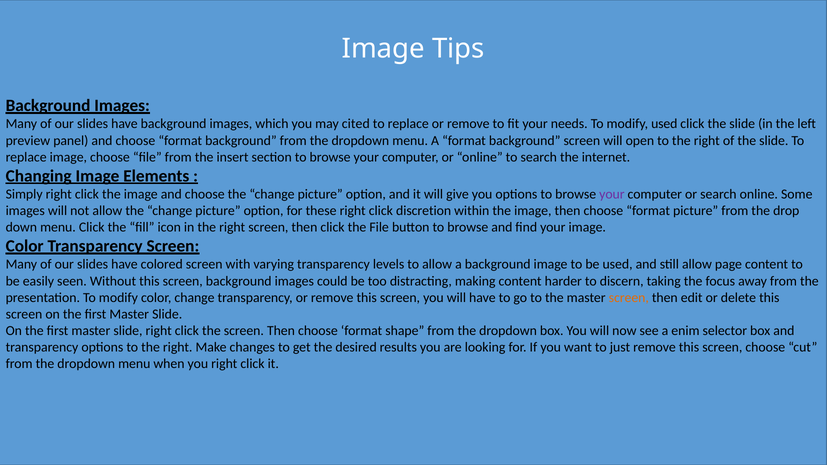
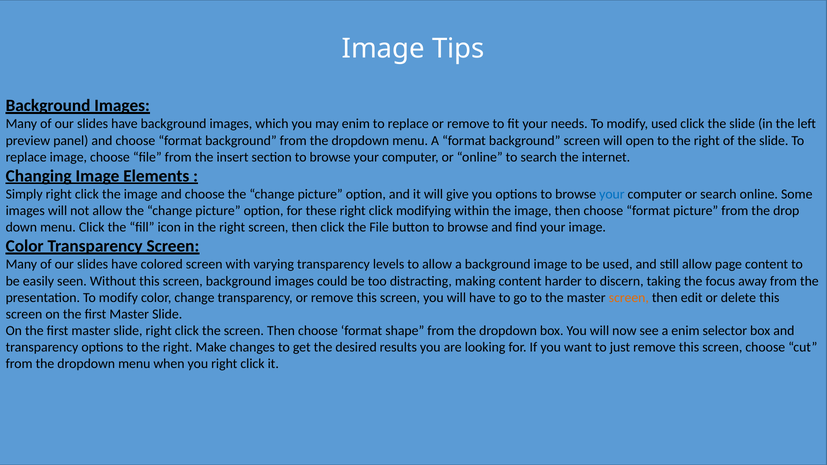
may cited: cited -> enim
your at (612, 194) colour: purple -> blue
discretion: discretion -> modifying
